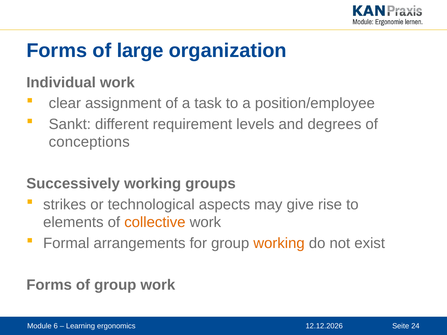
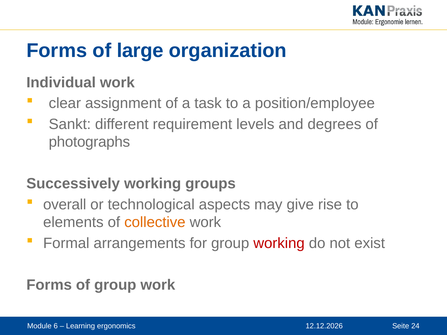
conceptions: conceptions -> photographs
strikes: strikes -> overall
working at (279, 243) colour: orange -> red
